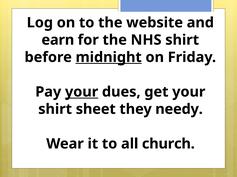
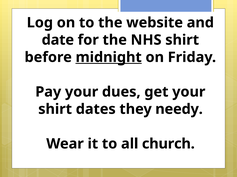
earn: earn -> date
your at (82, 92) underline: present -> none
sheet: sheet -> dates
